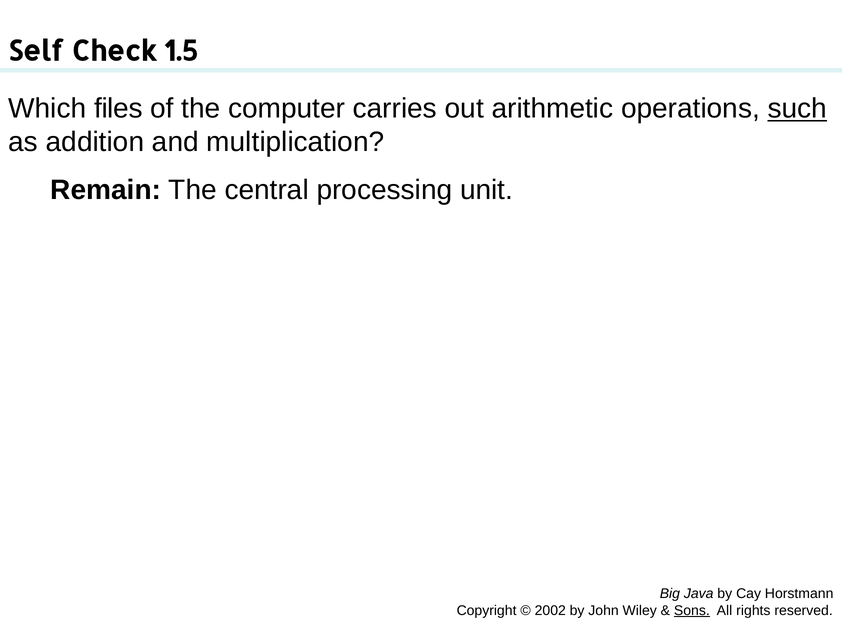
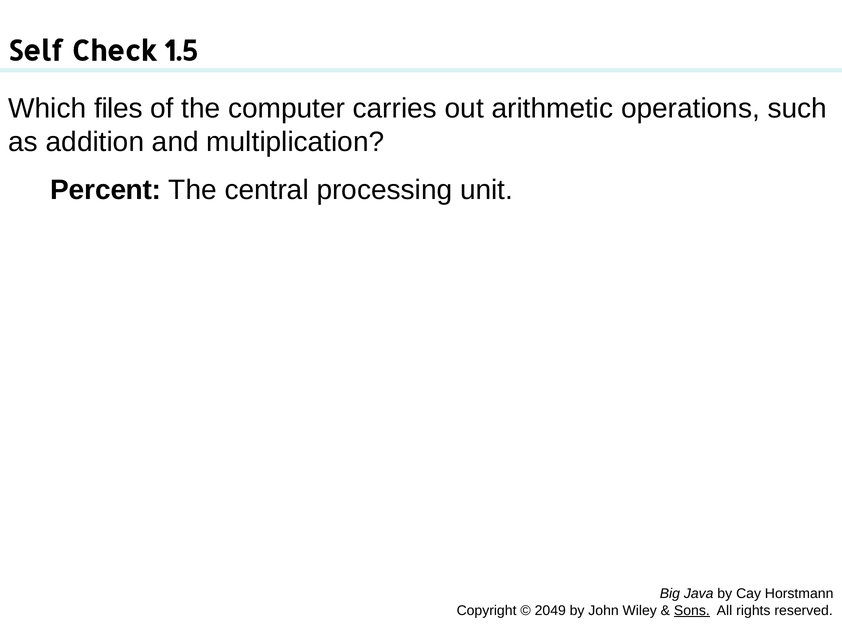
such underline: present -> none
Remain: Remain -> Percent
2002: 2002 -> 2049
